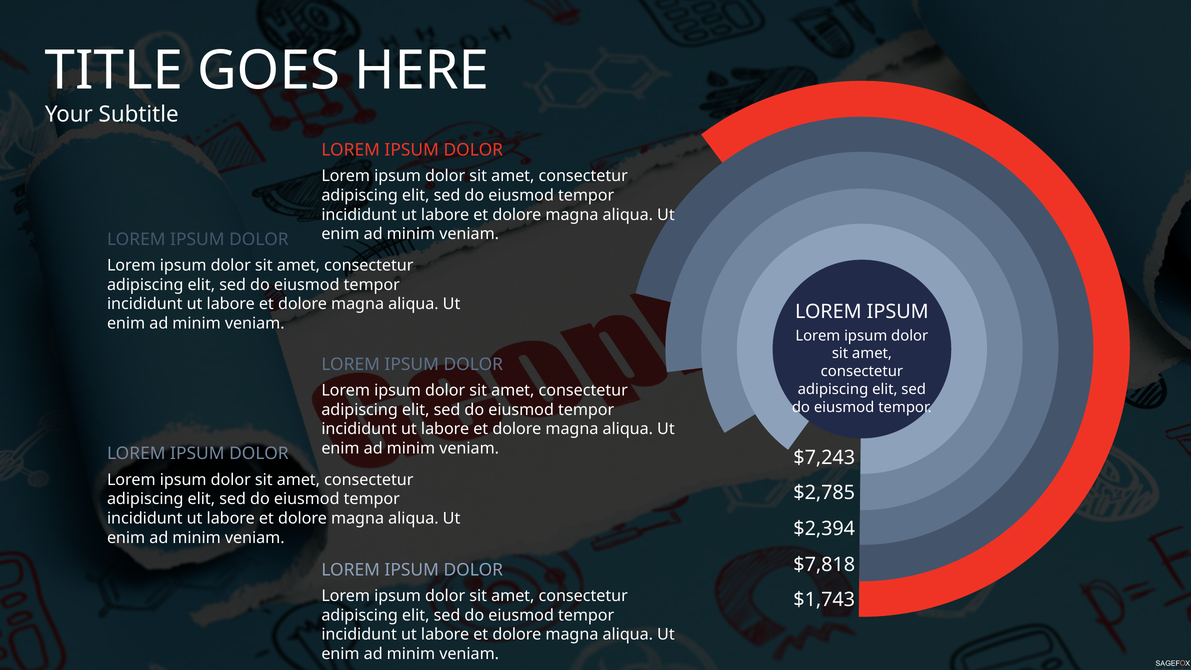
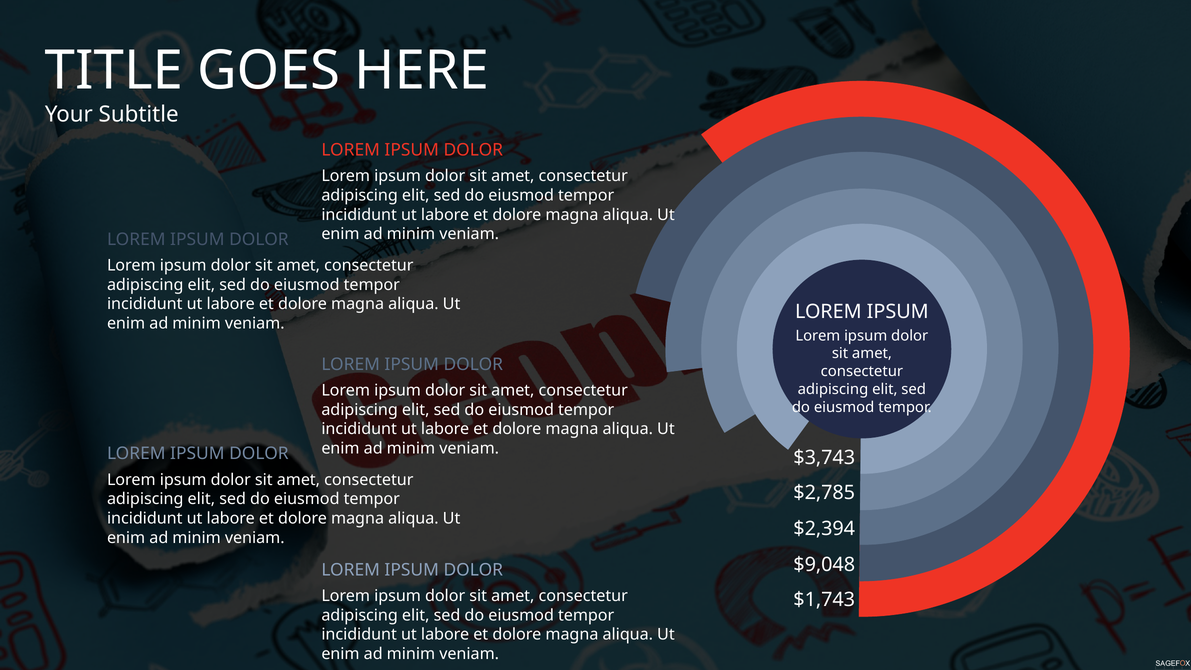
$7,243: $7,243 -> $3,743
$7,818: $7,818 -> $9,048
